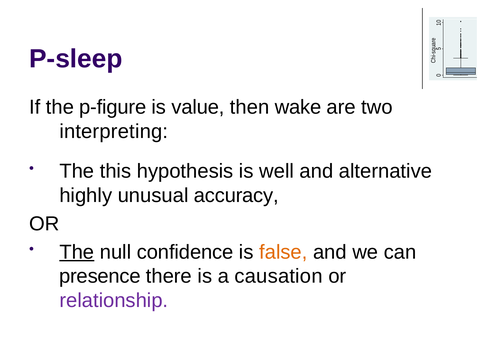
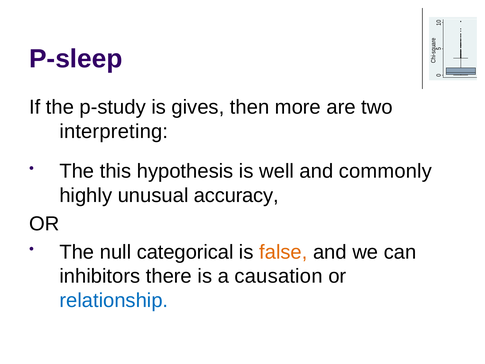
p-figure: p-figure -> p-study
value: value -> gives
wake: wake -> more
alternative: alternative -> commonly
The at (77, 252) underline: present -> none
confidence: confidence -> categorical
presence: presence -> inhibitors
relationship colour: purple -> blue
